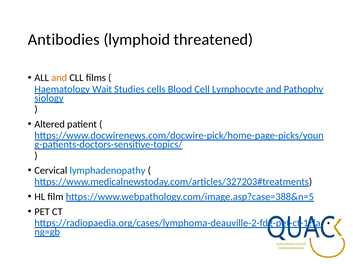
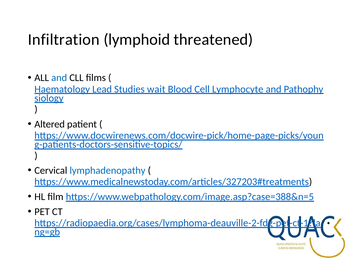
Antibodies: Antibodies -> Infiltration
and at (59, 78) colour: orange -> blue
Wait: Wait -> Lead
cells: cells -> wait
